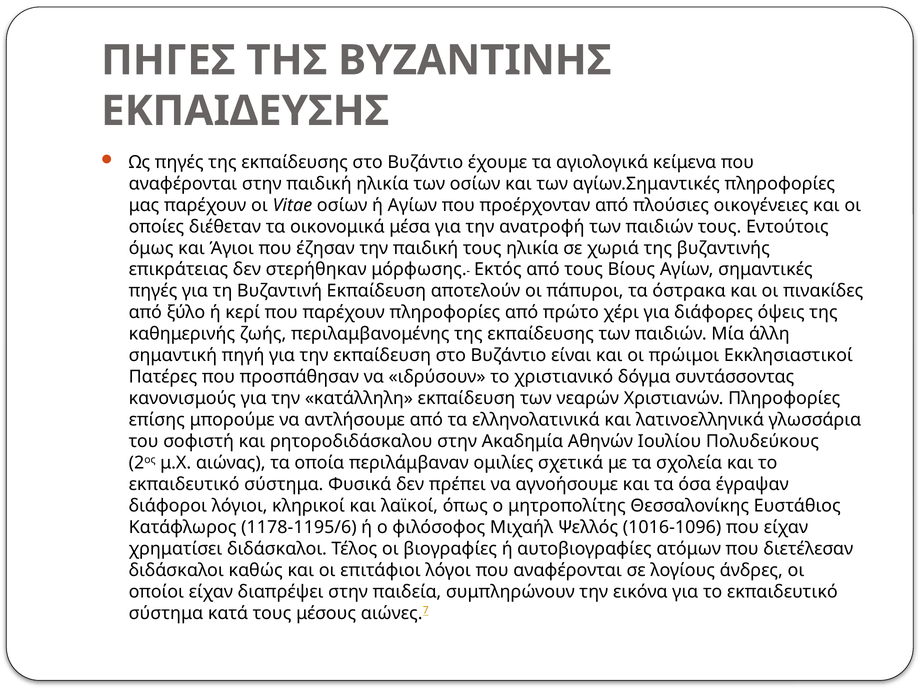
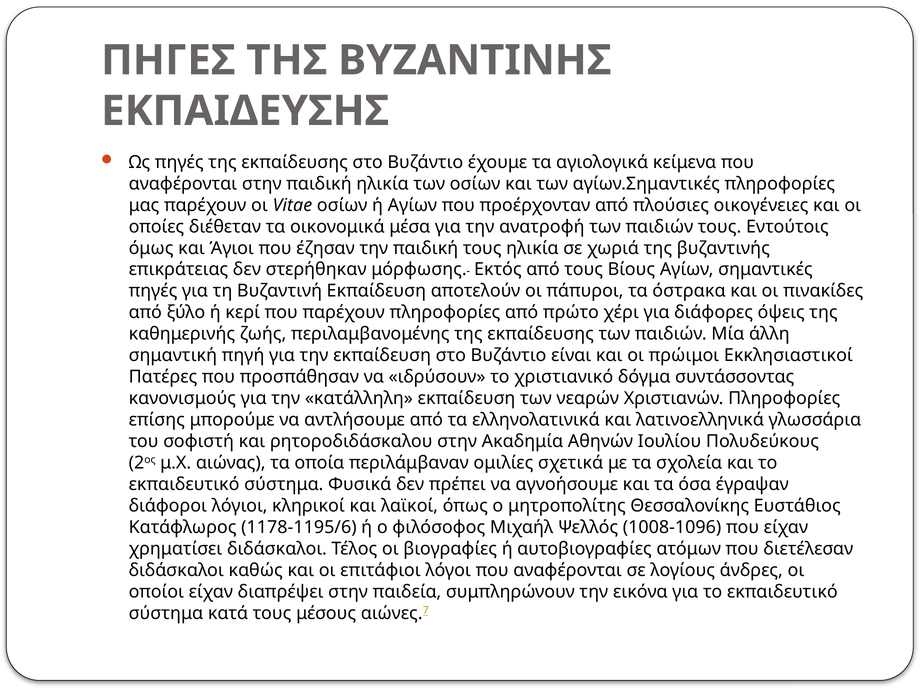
1016-1096: 1016-1096 -> 1008-1096
